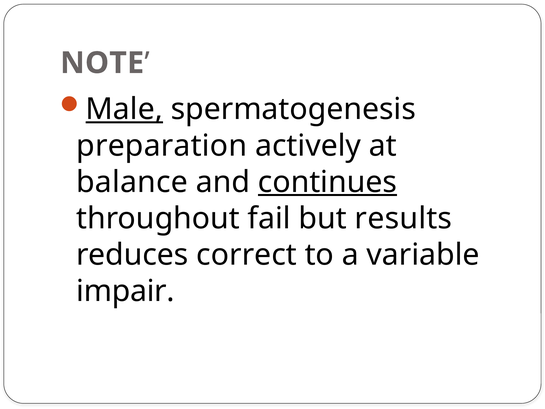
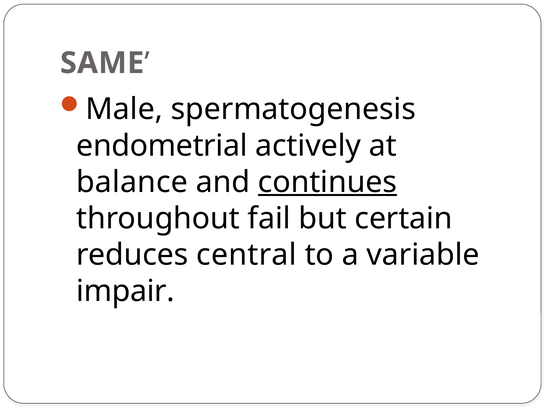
NOTE: NOTE -> SAME
Male underline: present -> none
preparation: preparation -> endometrial
results: results -> certain
correct: correct -> central
